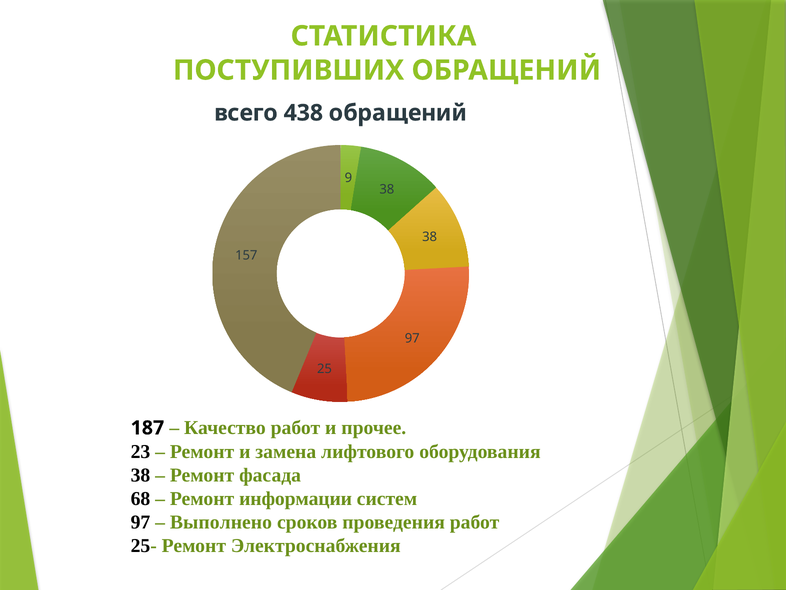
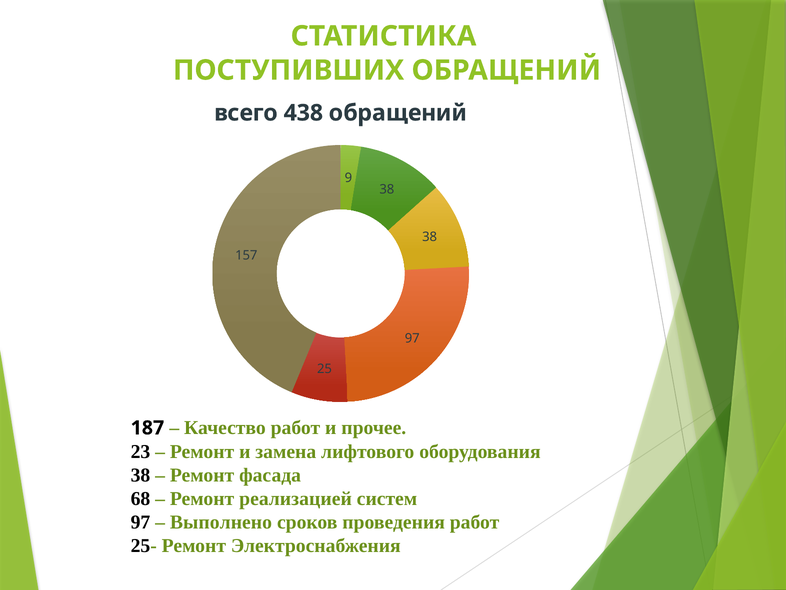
информации: информации -> реализацией
